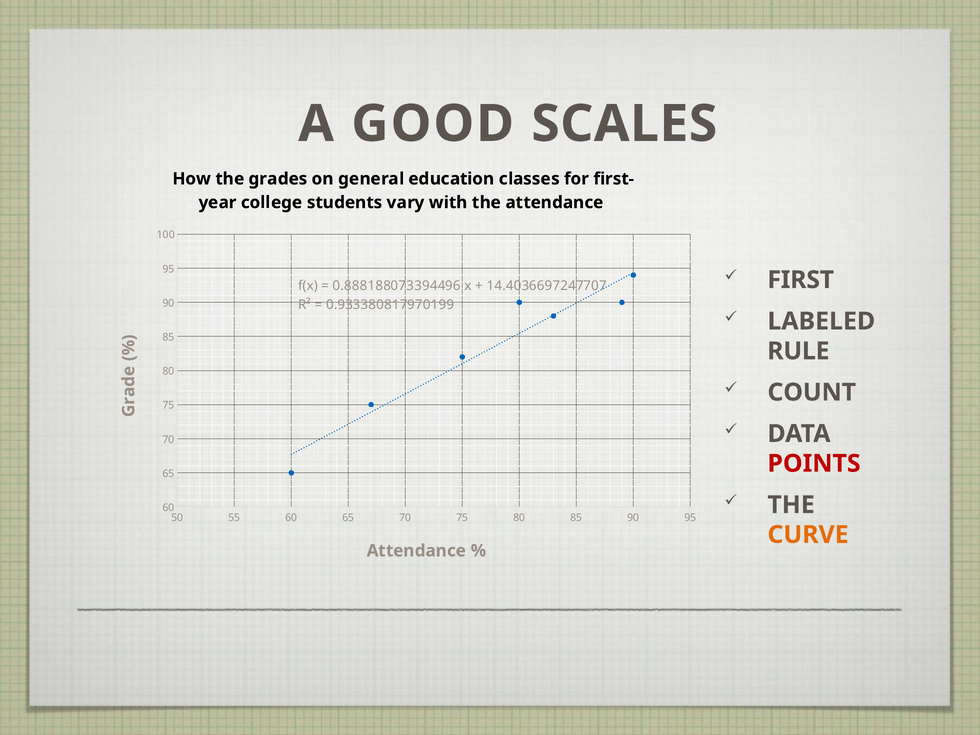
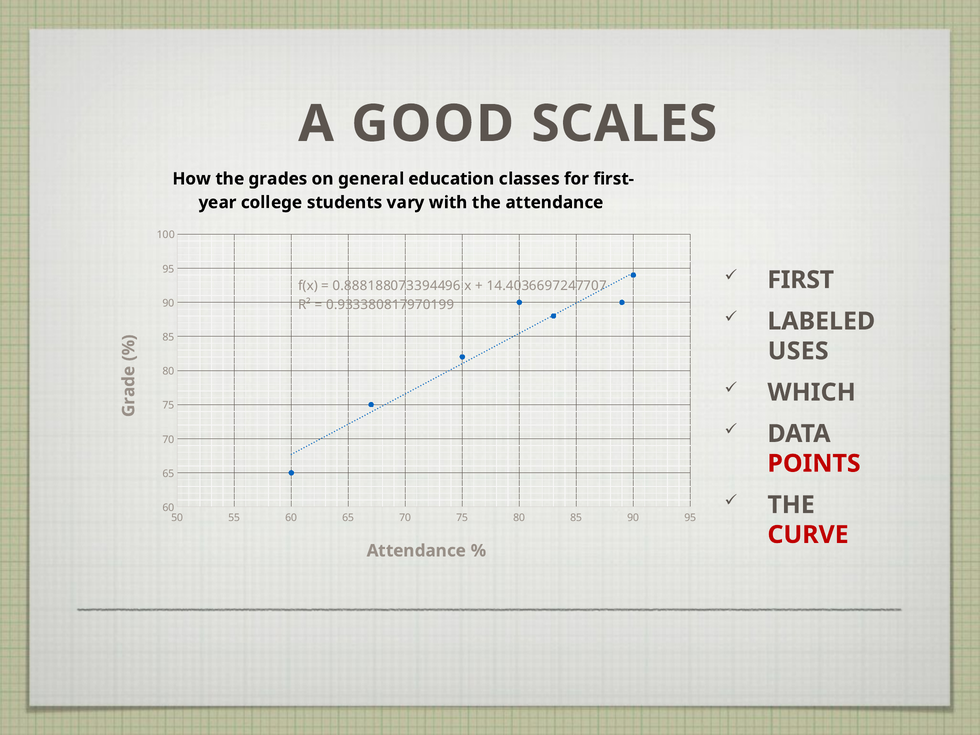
RULE: RULE -> USES
COUNT: COUNT -> WHICH
CURVE colour: orange -> red
